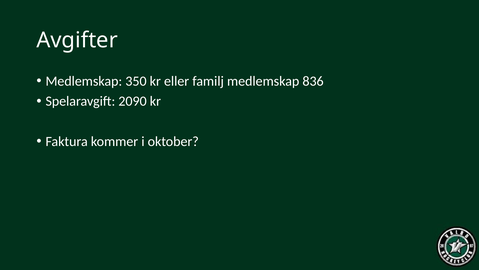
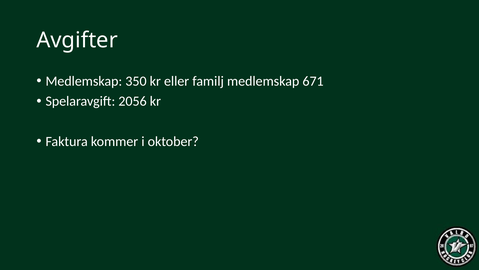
836: 836 -> 671
2090: 2090 -> 2056
